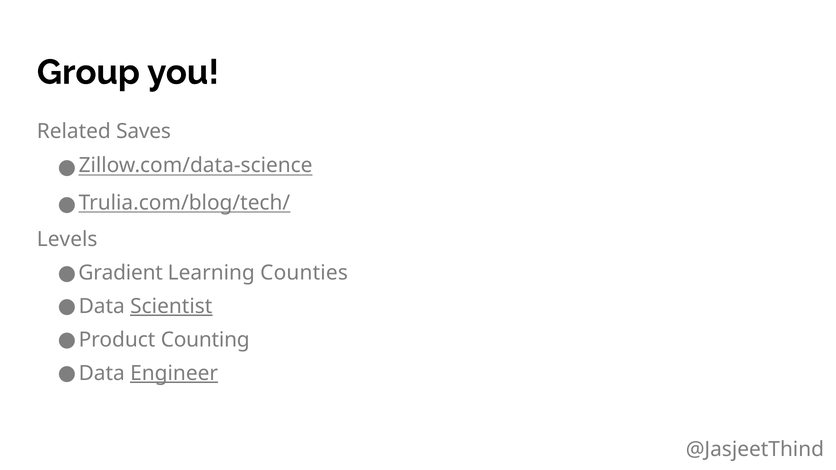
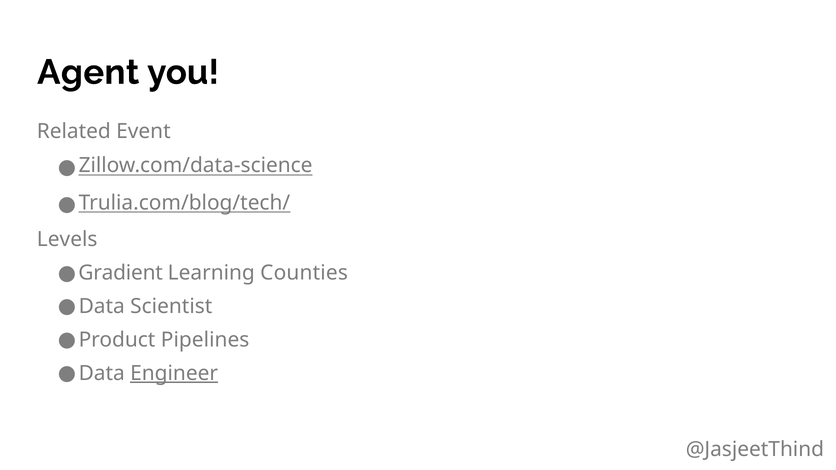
Group: Group -> Agent
Saves: Saves -> Event
Scientist underline: present -> none
Counting: Counting -> Pipelines
